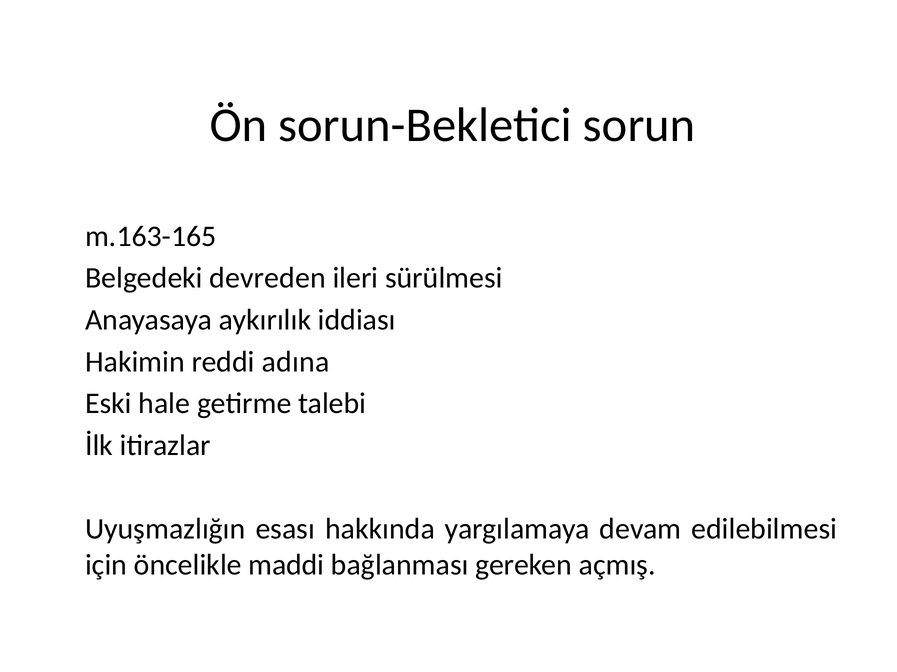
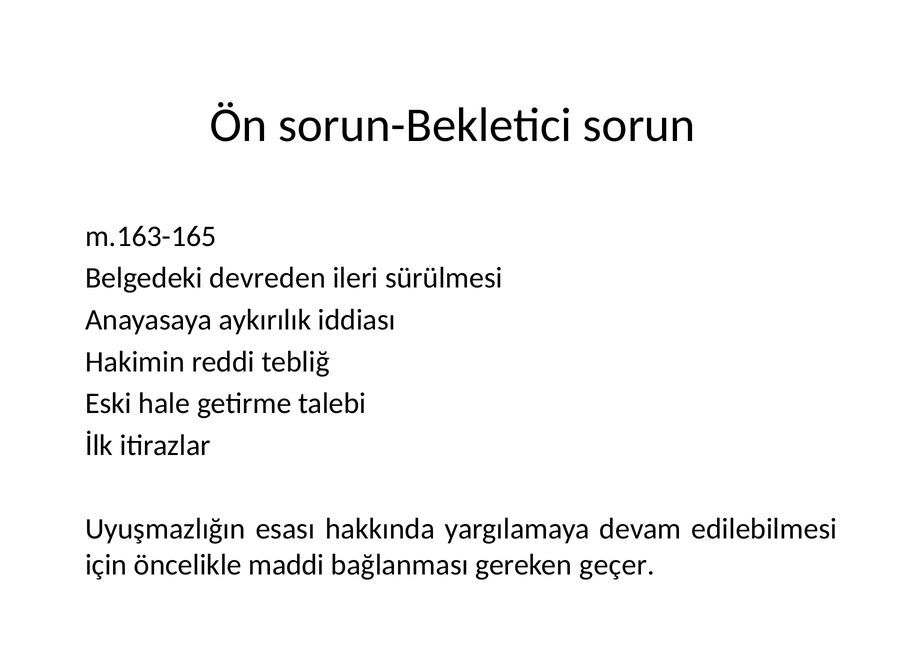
adına: adına -> tebliğ
açmış: açmış -> geçer
